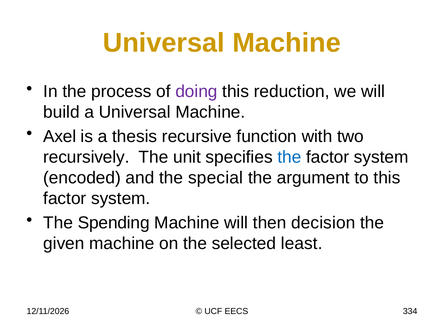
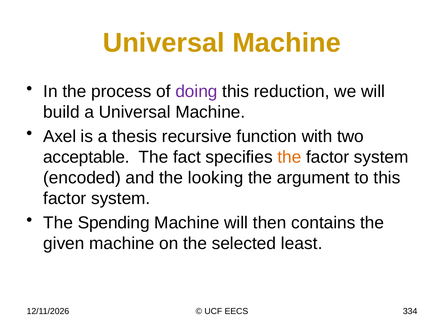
recursively: recursively -> acceptable
unit: unit -> fact
the at (289, 157) colour: blue -> orange
special: special -> looking
decision: decision -> contains
